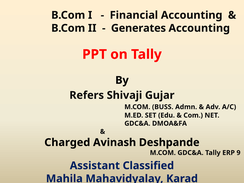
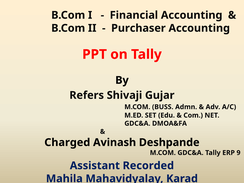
Generates: Generates -> Purchaser
Classified: Classified -> Recorded
